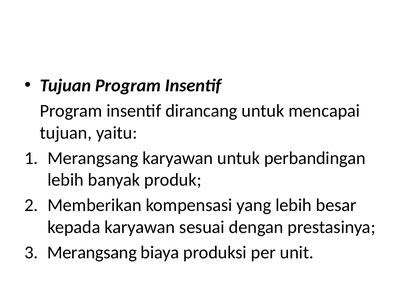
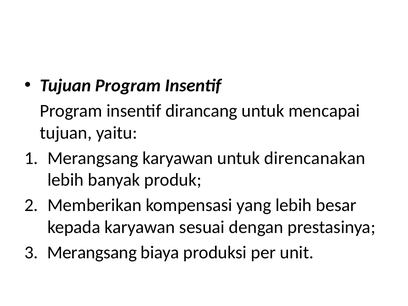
perbandingan: perbandingan -> direncanakan
